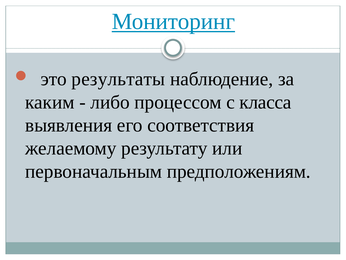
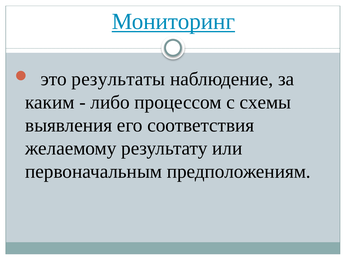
класса: класса -> схемы
